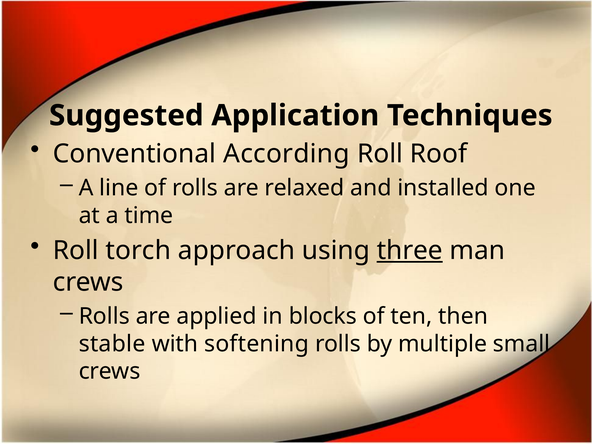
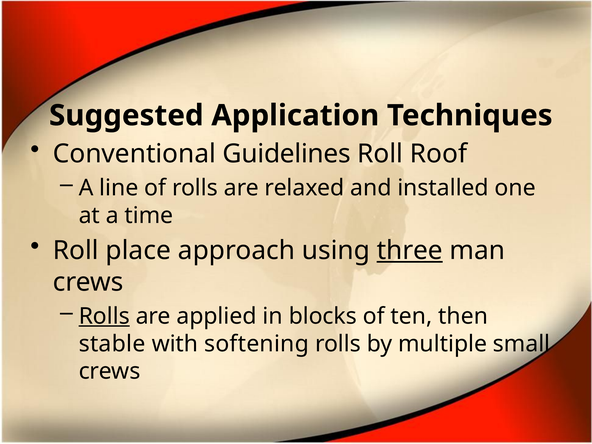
According: According -> Guidelines
torch: torch -> place
Rolls at (104, 316) underline: none -> present
